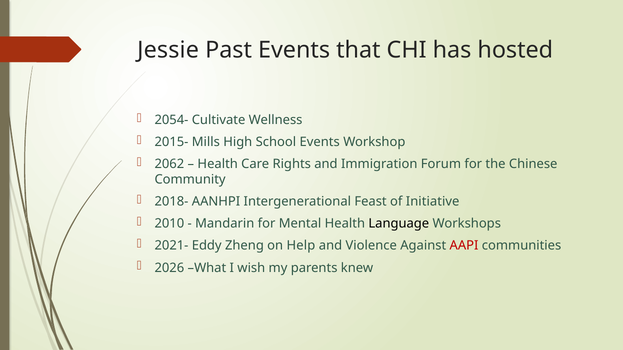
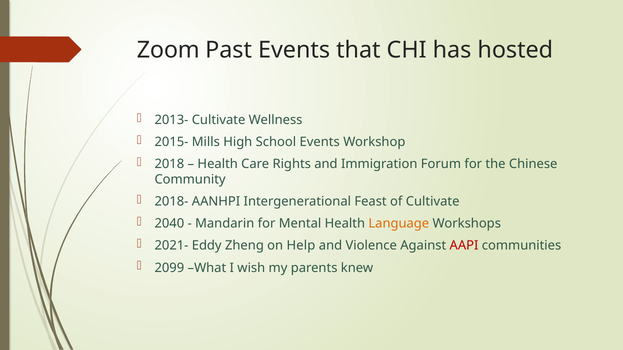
Jessie: Jessie -> Zoom
2054-: 2054- -> 2013-
2062: 2062 -> 2018
of Initiative: Initiative -> Cultivate
2010: 2010 -> 2040
Language colour: black -> orange
2026: 2026 -> 2099
